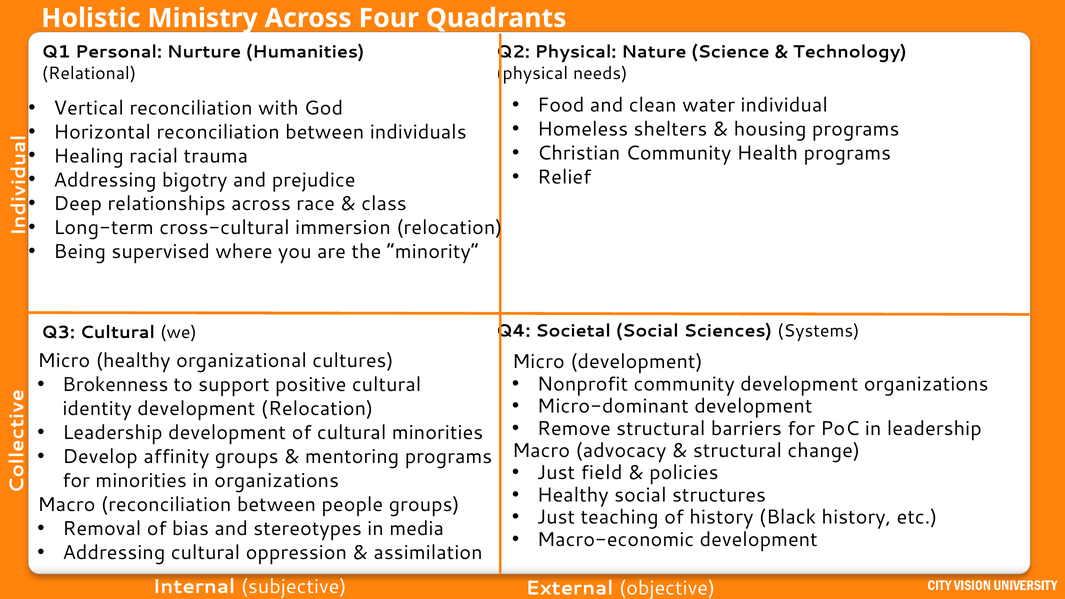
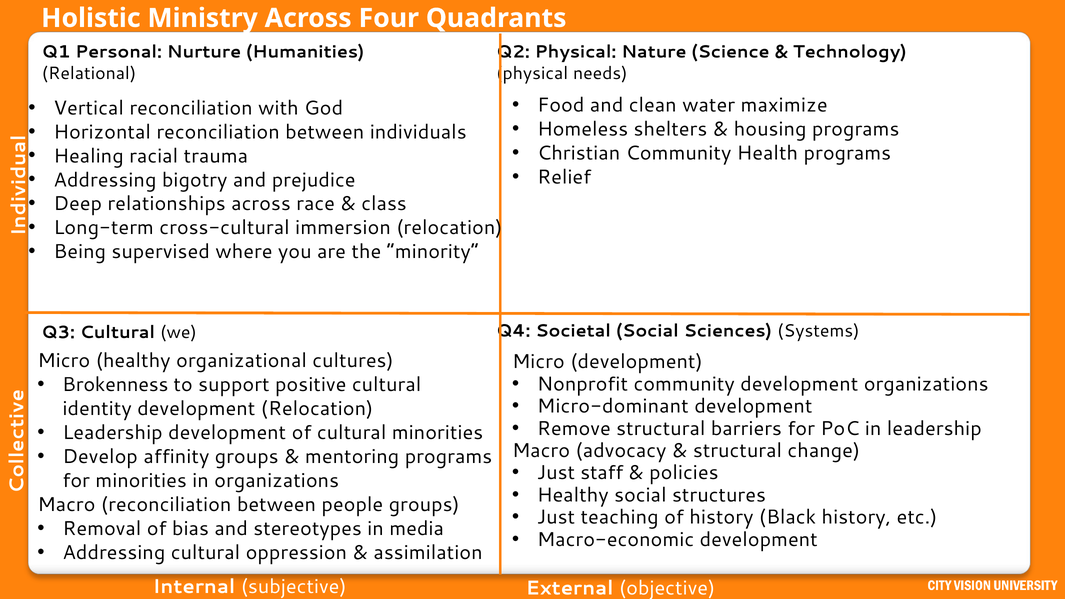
individual: individual -> maximize
field: field -> staff
